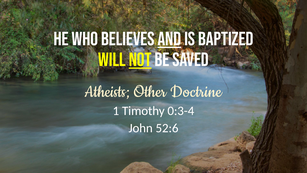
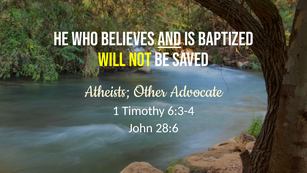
not underline: present -> none
Doctrine: Doctrine -> Advocate
0:3-4: 0:3-4 -> 6:3-4
52:6: 52:6 -> 28:6
